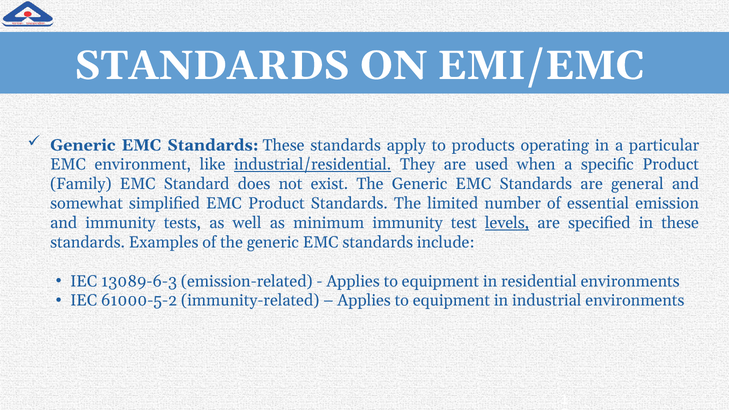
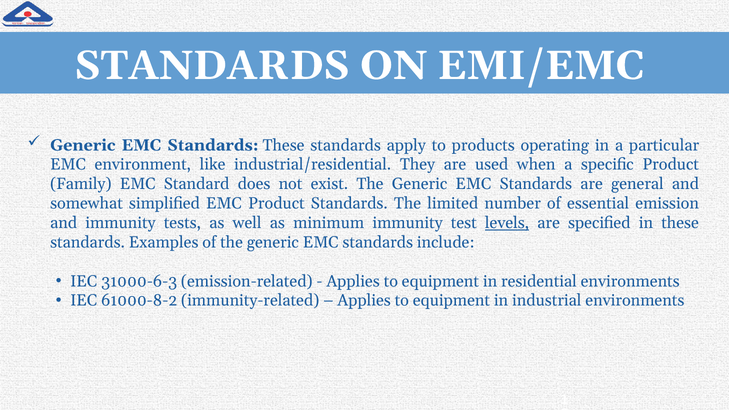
industrial/residential underline: present -> none
13089-6-3: 13089-6-3 -> 31000-6-3
61000-5-2: 61000-5-2 -> 61000-8-2
